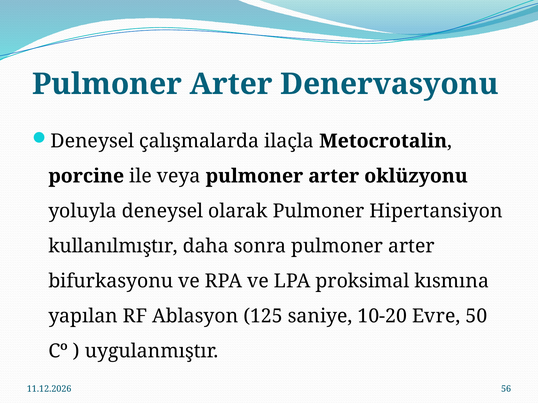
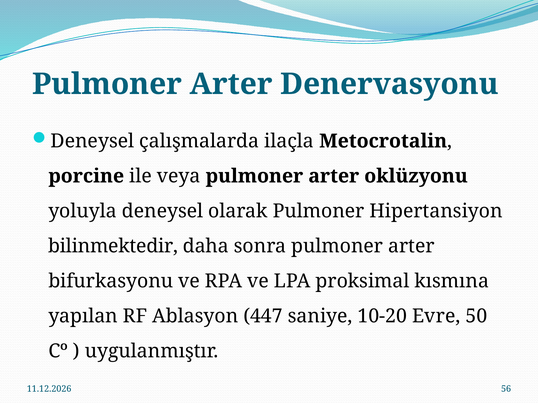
kullanılmıştır: kullanılmıştır -> bilinmektedir
125: 125 -> 447
